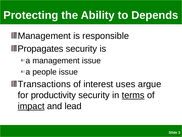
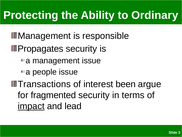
Depends: Depends -> Ordinary
uses: uses -> been
productivity: productivity -> fragmented
terms underline: present -> none
